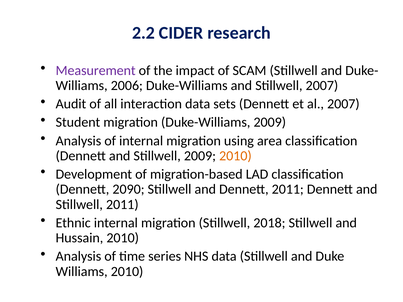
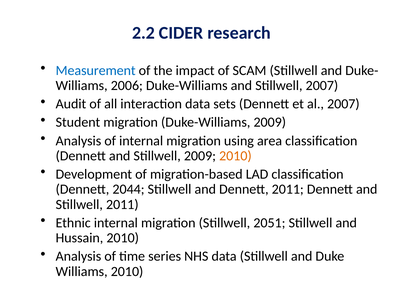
Measurement colour: purple -> blue
2090: 2090 -> 2044
2018: 2018 -> 2051
